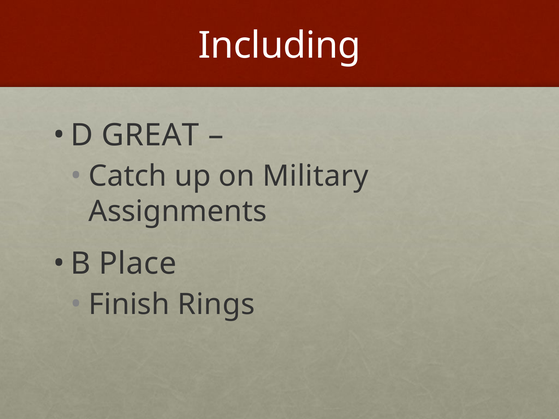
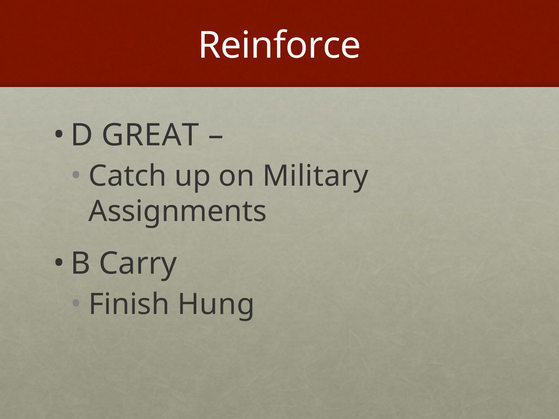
Including: Including -> Reinforce
Place: Place -> Carry
Rings: Rings -> Hung
